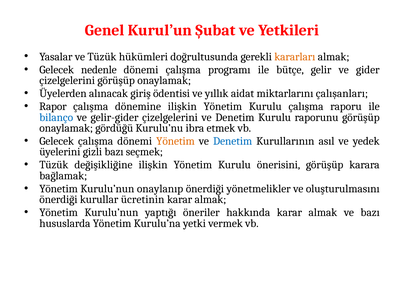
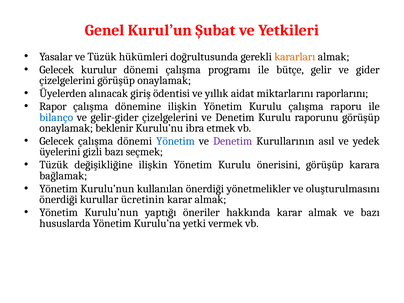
nedenle: nedenle -> kurulur
çalışanları: çalışanları -> raporlarını
gördüğü: gördüğü -> beklenir
Yönetim at (175, 141) colour: orange -> blue
Denetim at (233, 141) colour: blue -> purple
onaylanıp: onaylanıp -> kullanılan
